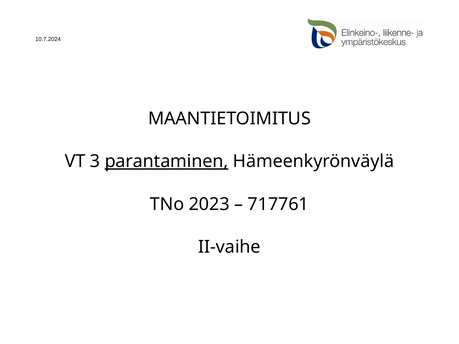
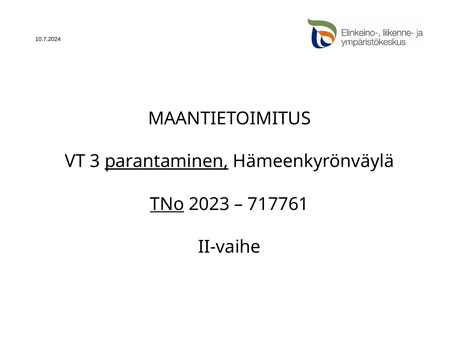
TNo underline: none -> present
